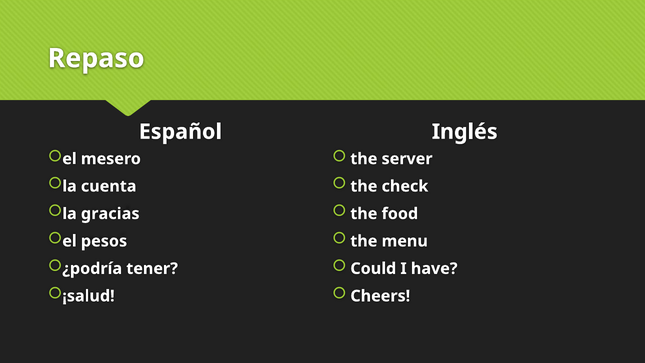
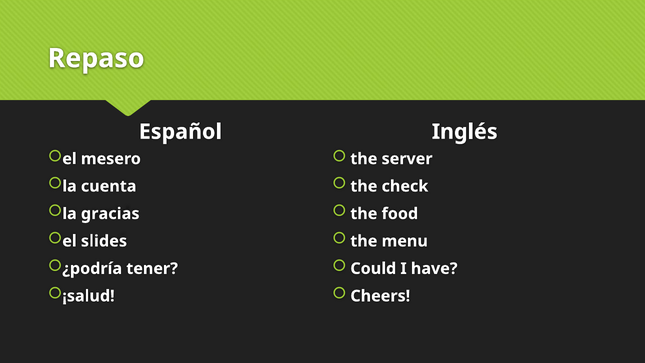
pesos: pesos -> slides
